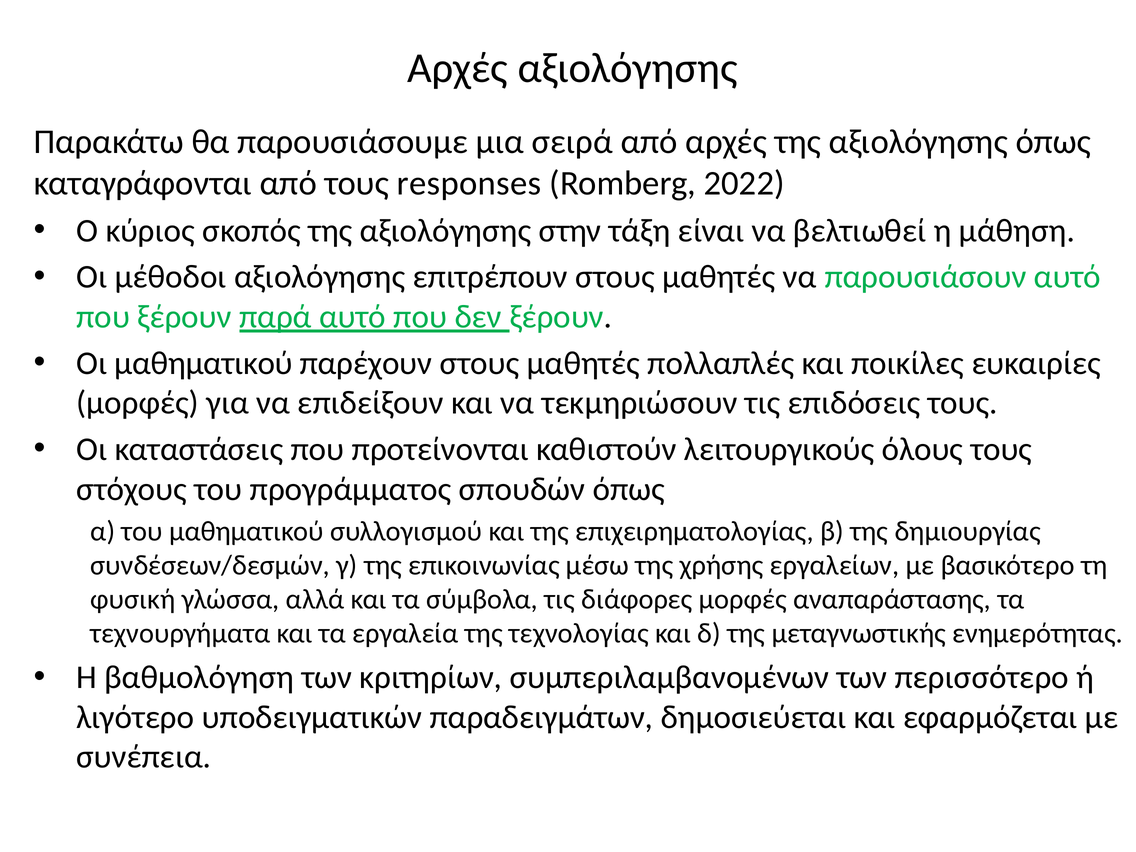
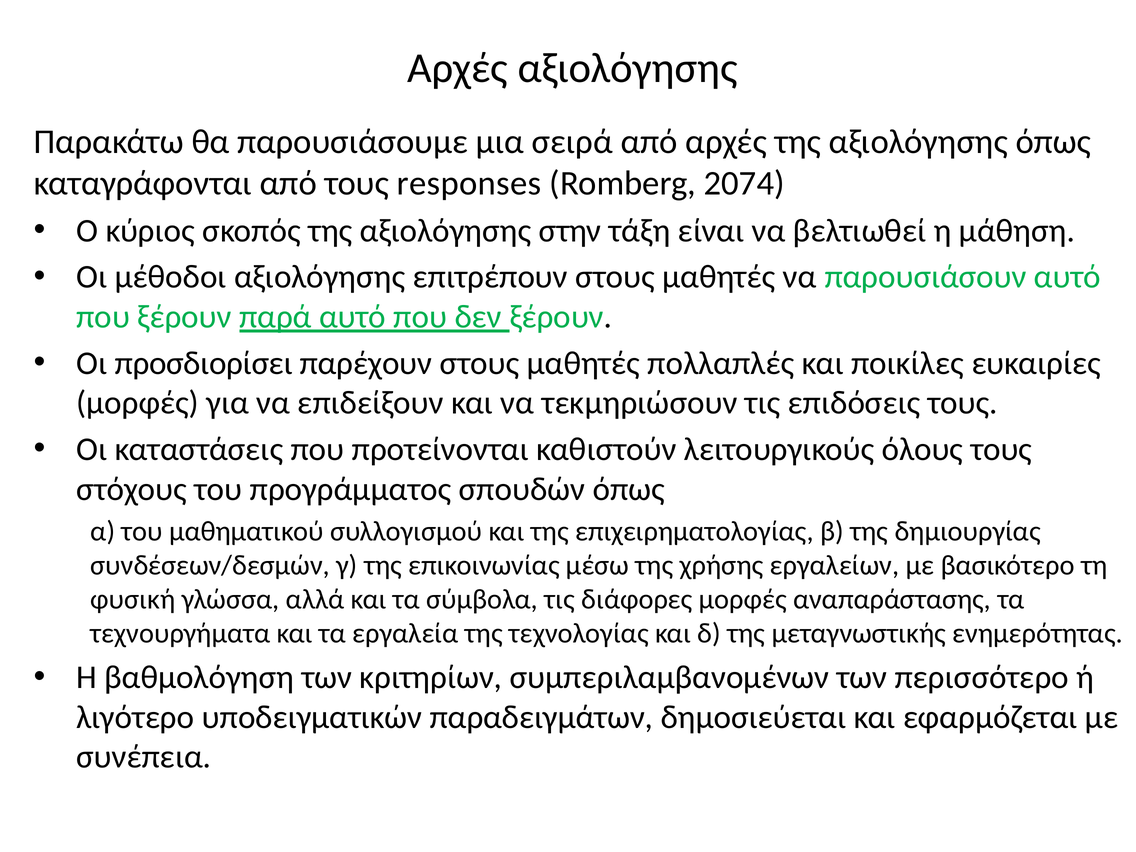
2022: 2022 -> 2074
Οι μαθηματικού: μαθηματικού -> προσδιορίσει
